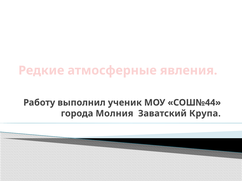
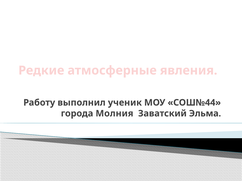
Крупа: Крупа -> Эльма
